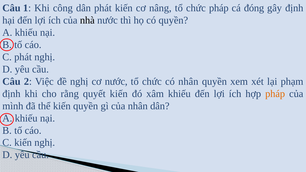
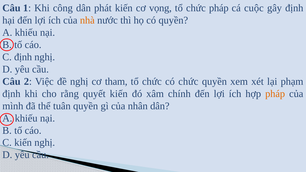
nâng: nâng -> vọng
đóng: đóng -> cuộc
nhà colour: black -> orange
C phát: phát -> định
cơ nước: nước -> tham
có nhân: nhân -> chức
xâm khiếu: khiếu -> chính
thể kiến: kiến -> tuân
